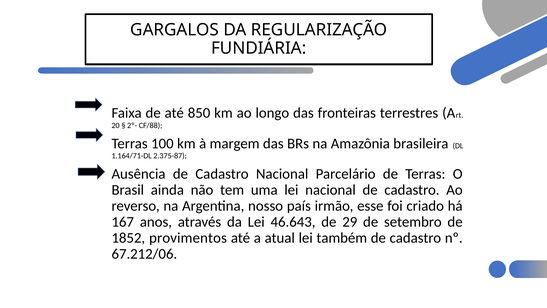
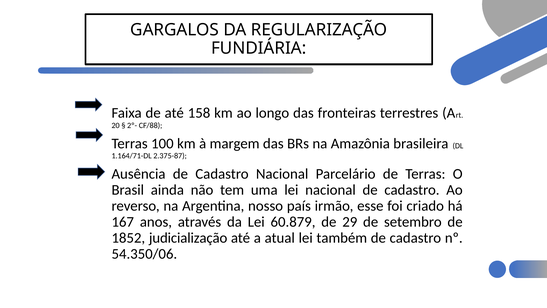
850: 850 -> 158
46.643: 46.643 -> 60.879
provimentos: provimentos -> judicialização
67.212/06: 67.212/06 -> 54.350/06
